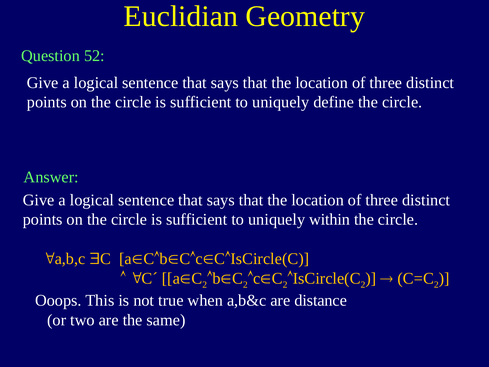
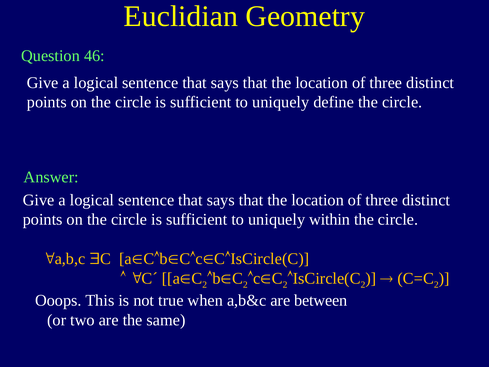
52: 52 -> 46
distance: distance -> between
